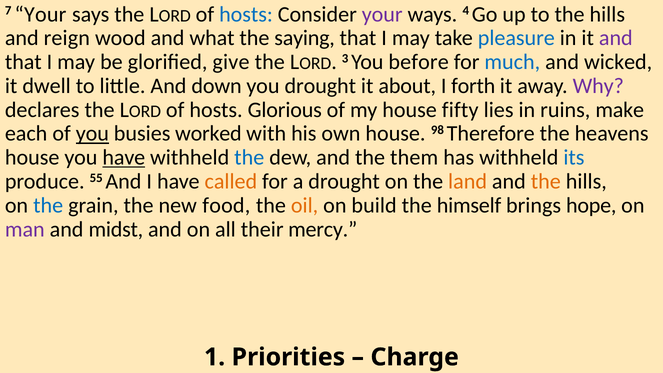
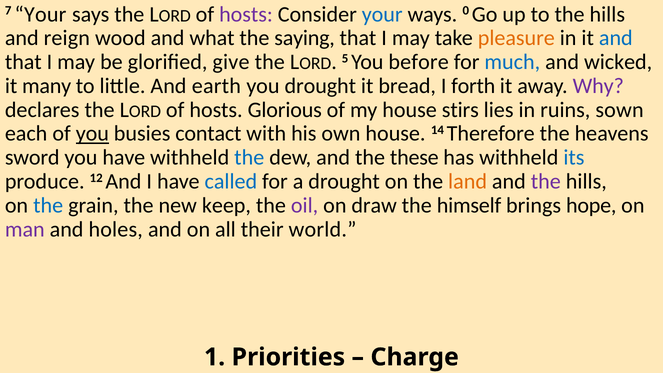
hosts at (246, 14) colour: blue -> purple
your at (382, 14) colour: purple -> blue
4: 4 -> 0
pleasure colour: blue -> orange
and at (616, 38) colour: purple -> blue
3: 3 -> 5
dwell: dwell -> many
down: down -> earth
about: about -> bread
fifty: fifty -> stirs
make: make -> sown
worked: worked -> contact
98: 98 -> 14
house at (32, 158): house -> sword
have at (124, 158) underline: present -> none
them: them -> these
55: 55 -> 12
called colour: orange -> blue
the at (546, 181) colour: orange -> purple
food: food -> keep
oil colour: orange -> purple
build: build -> draw
midst: midst -> holes
mercy: mercy -> world
